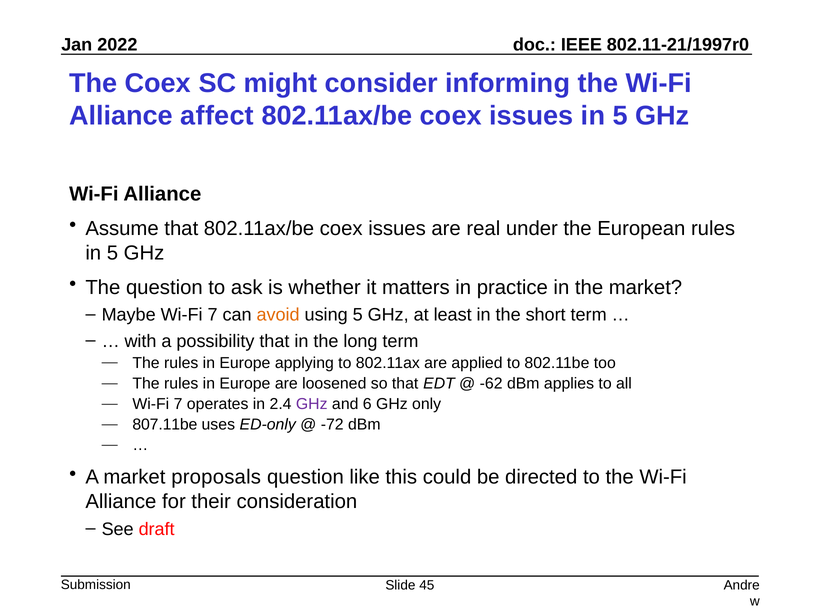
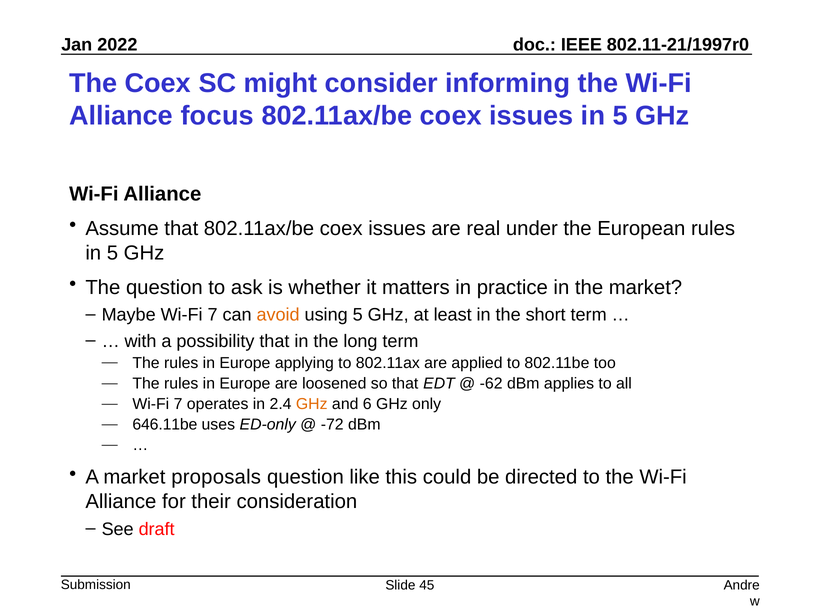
affect: affect -> focus
GHz at (312, 404) colour: purple -> orange
807.11be: 807.11be -> 646.11be
